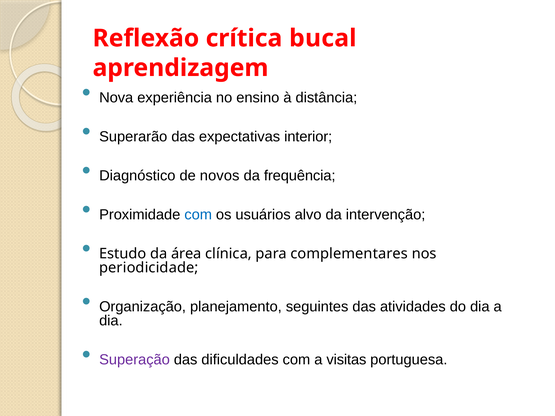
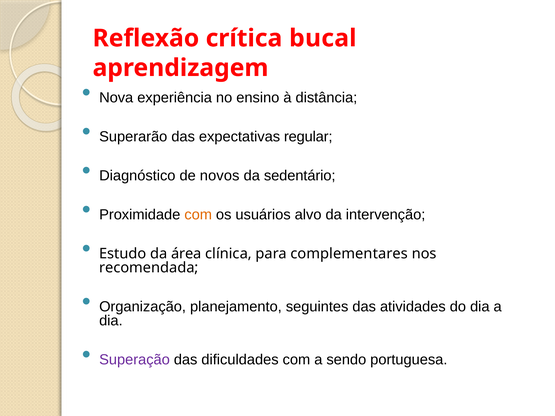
interior: interior -> regular
frequência: frequência -> sedentário
com at (198, 215) colour: blue -> orange
periodicidade: periodicidade -> recomendada
visitas: visitas -> sendo
